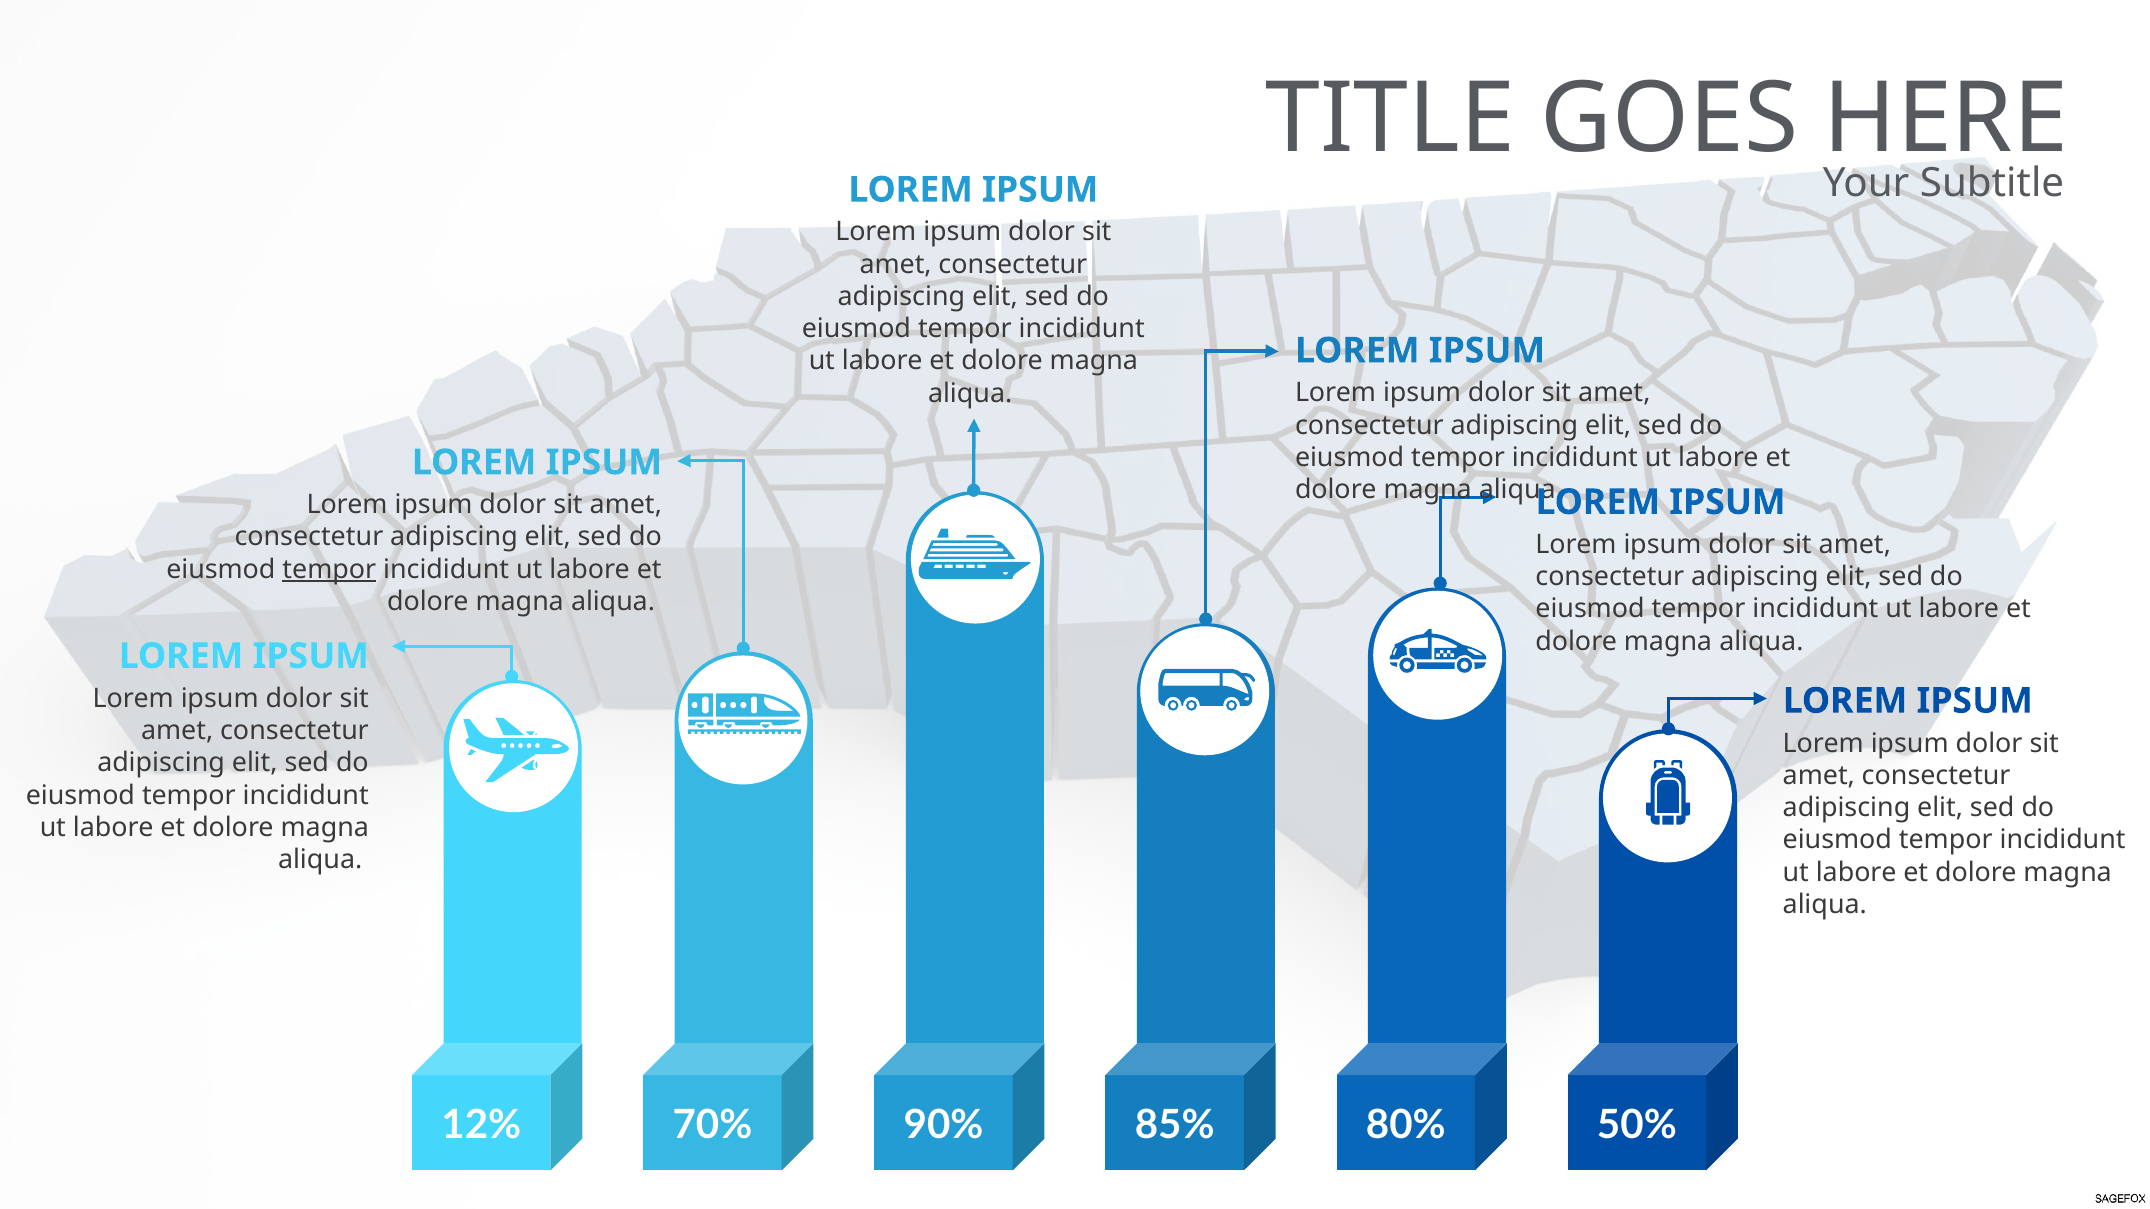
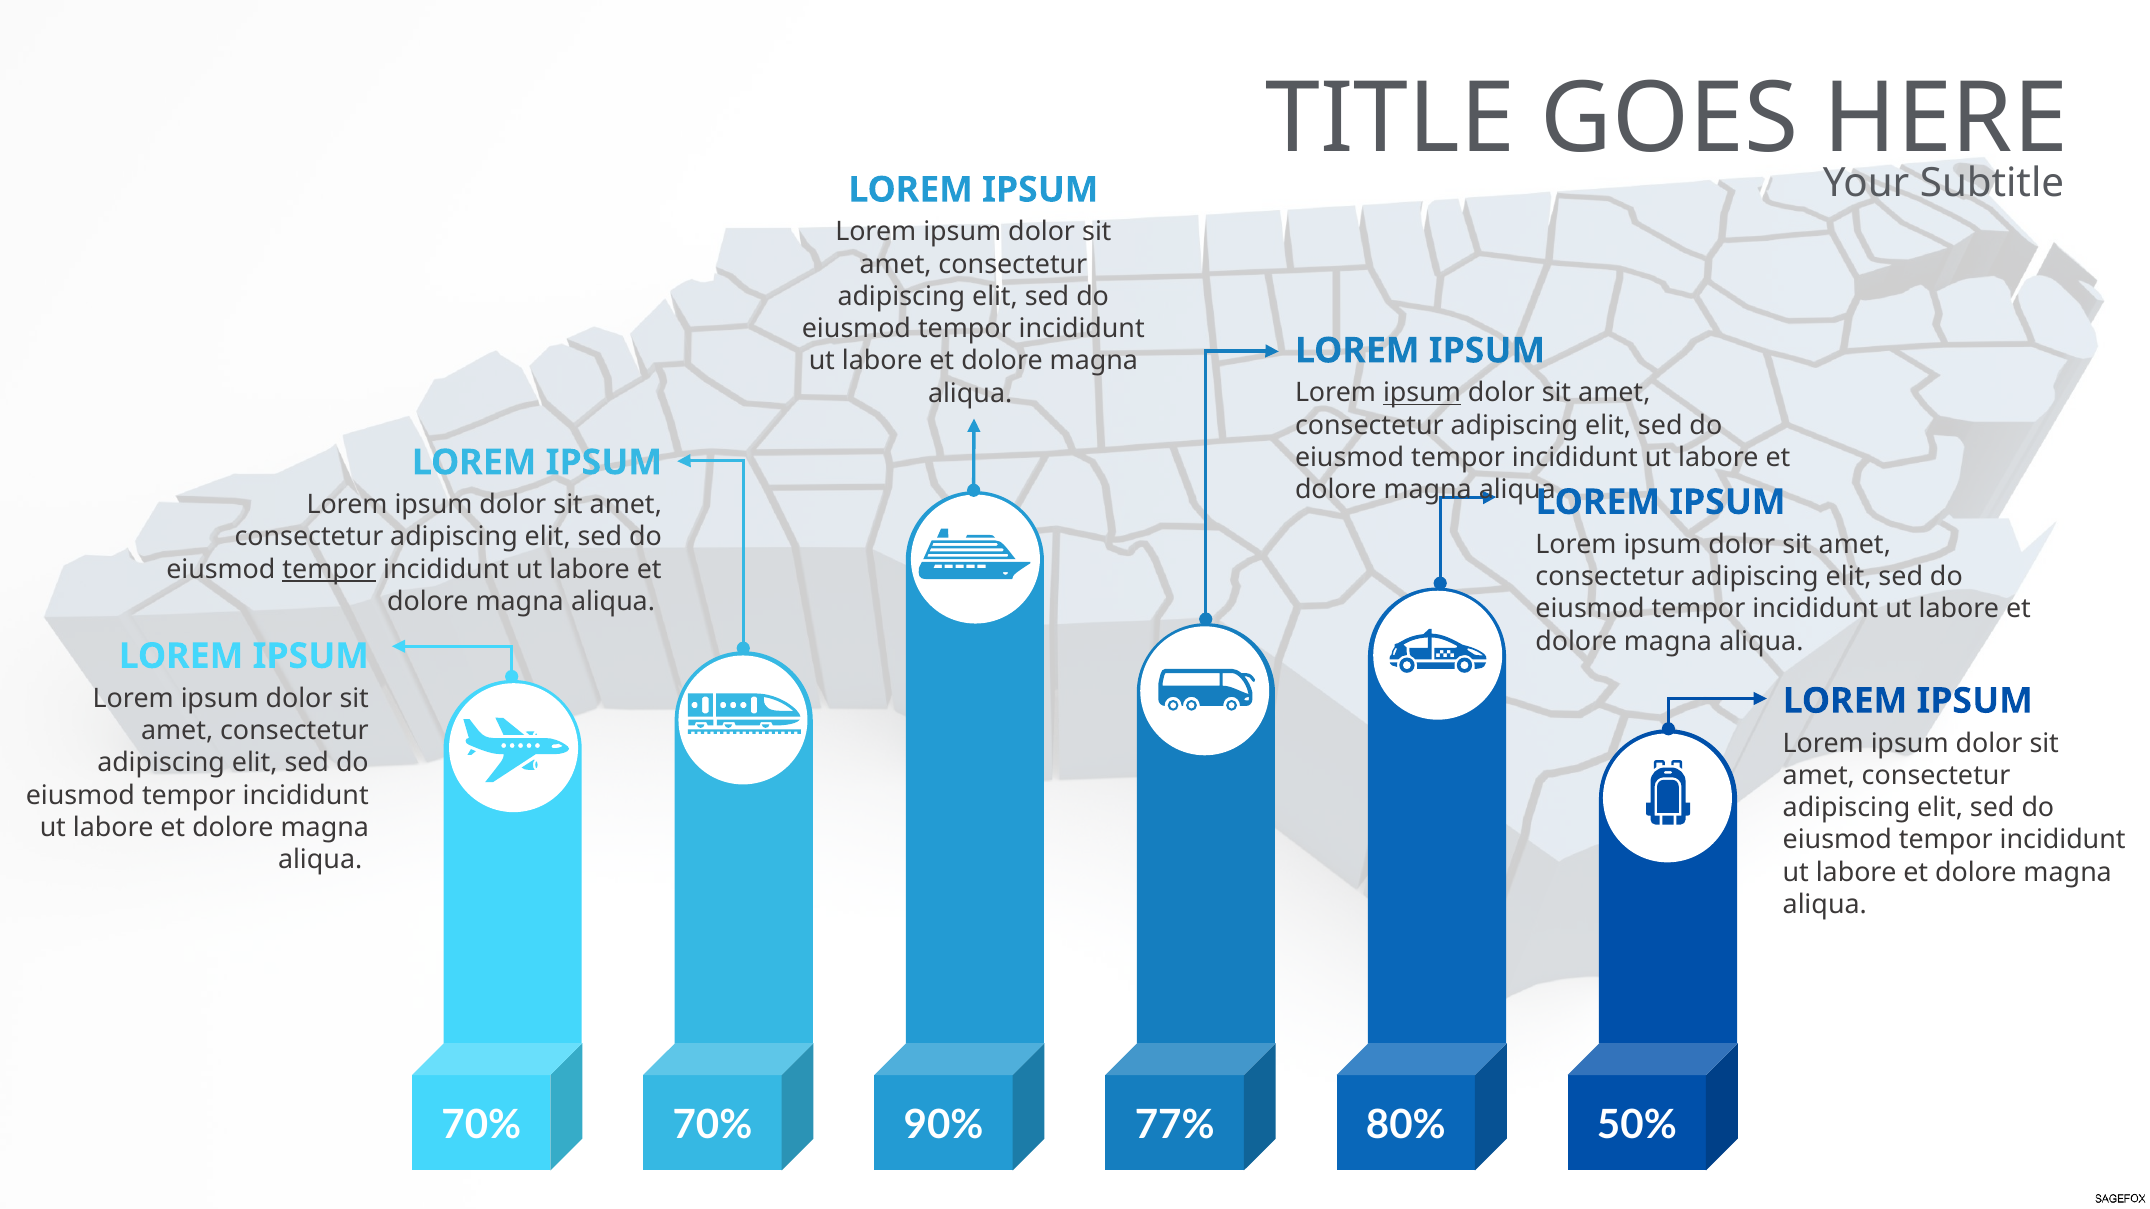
ipsum at (1422, 393) underline: none -> present
12% at (481, 1126): 12% -> 70%
85%: 85% -> 77%
